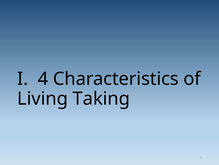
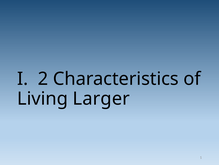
4: 4 -> 2
Taking: Taking -> Larger
